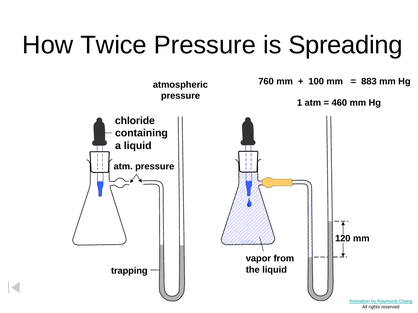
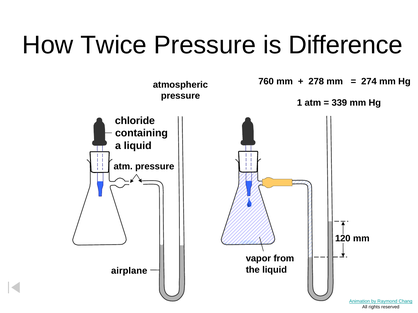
Spreading: Spreading -> Difference
100: 100 -> 278
883: 883 -> 274
460: 460 -> 339
trapping: trapping -> airplane
